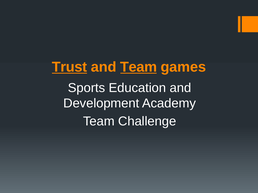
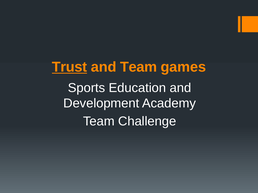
Team at (139, 67) underline: present -> none
